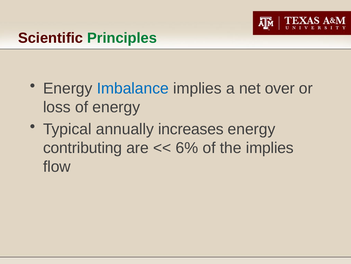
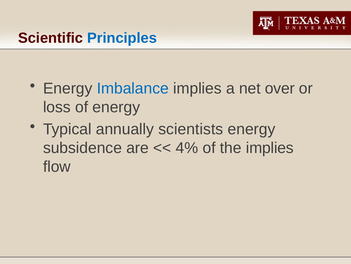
Principles colour: green -> blue
increases: increases -> scientists
contributing: contributing -> subsidence
6%: 6% -> 4%
